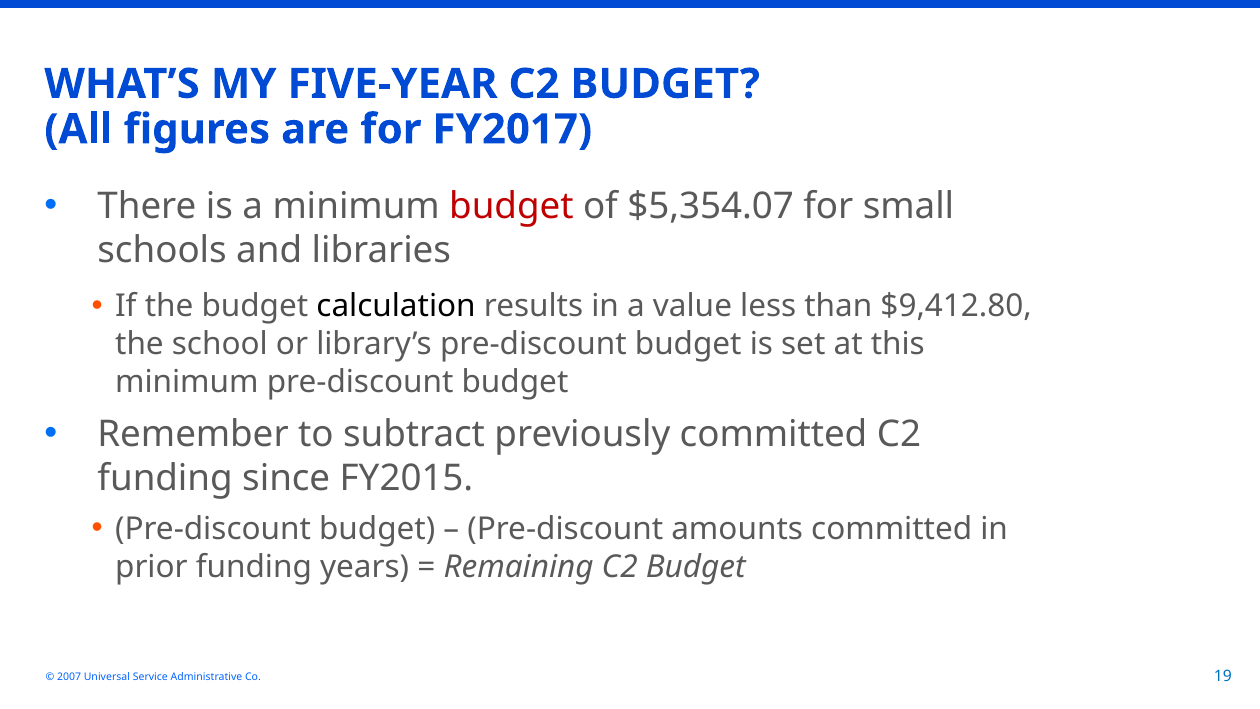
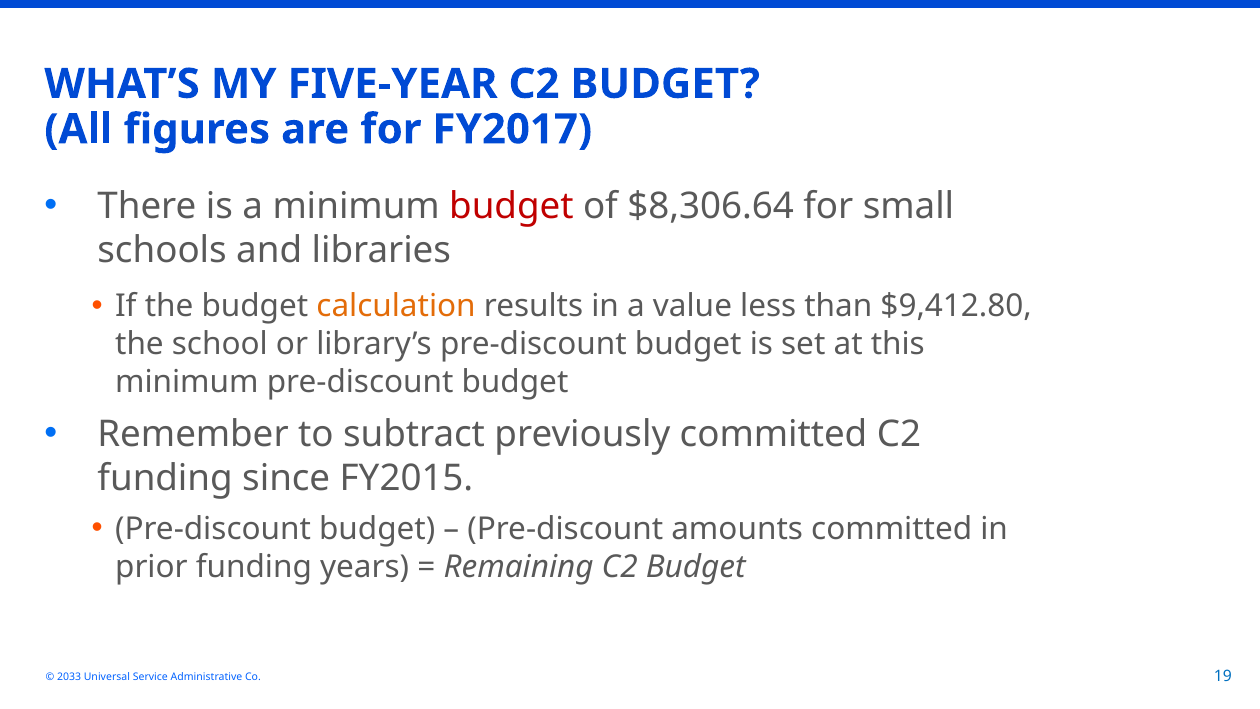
$5,354.07: $5,354.07 -> $8,306.64
calculation colour: black -> orange
2007: 2007 -> 2033
